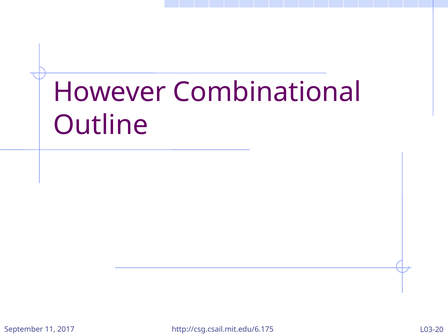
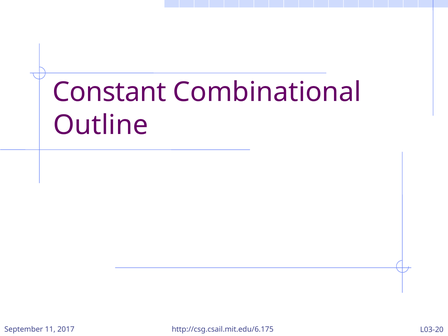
However: However -> Constant
